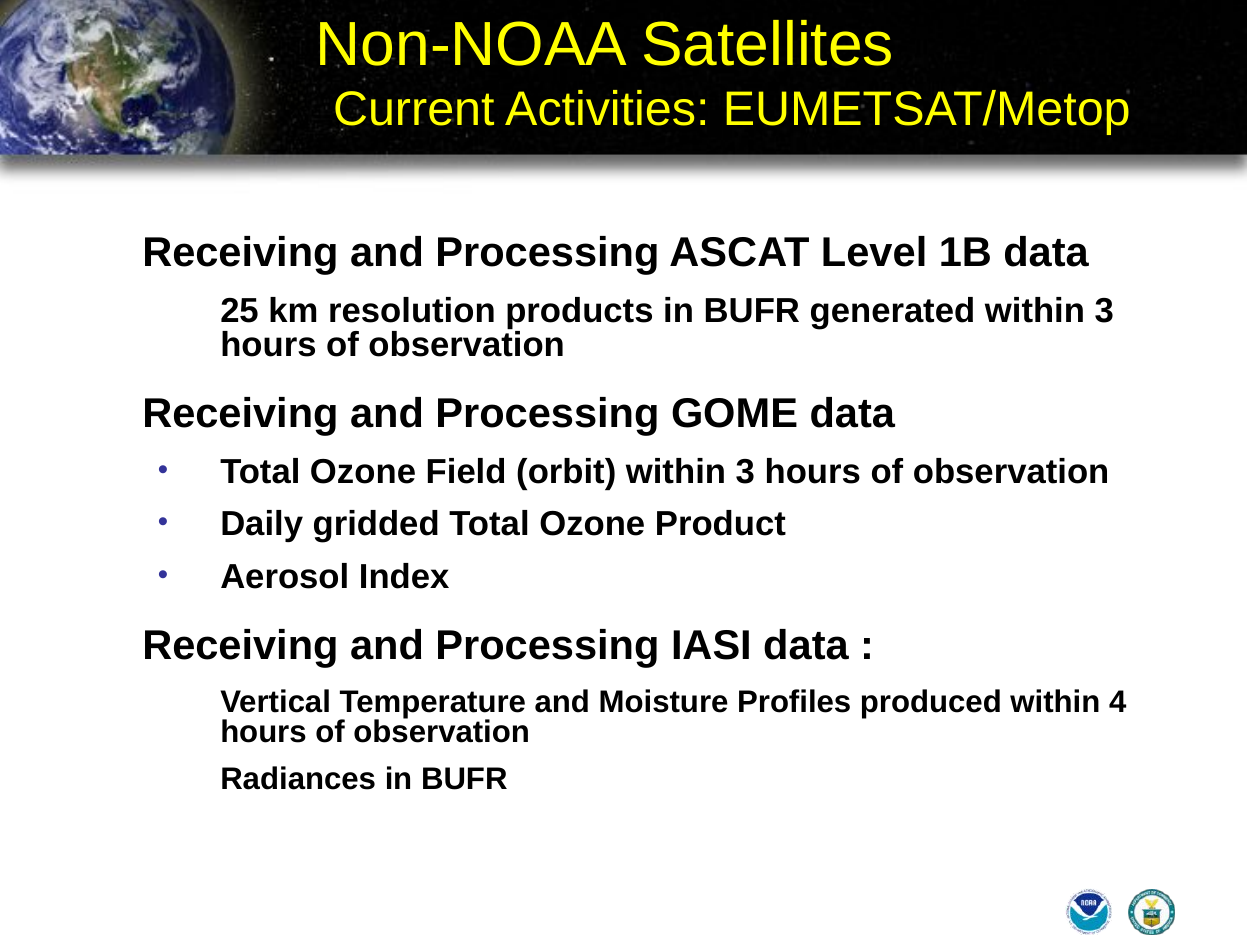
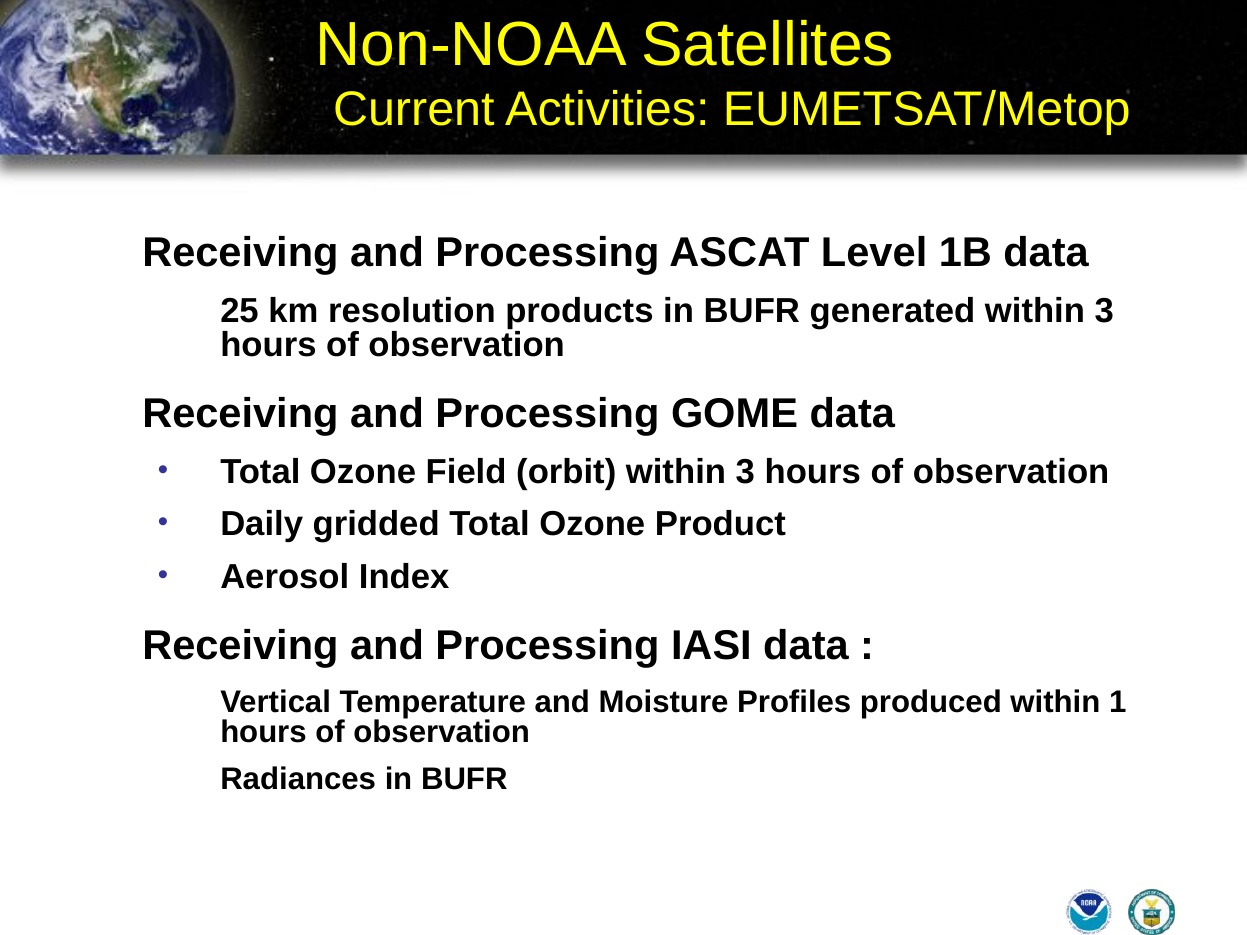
4: 4 -> 1
